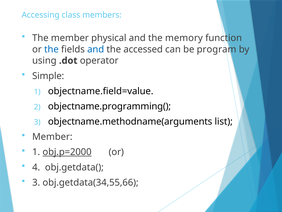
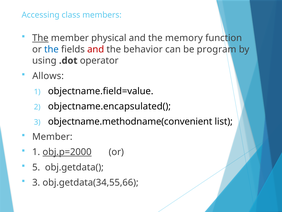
The at (40, 38) underline: none -> present
and at (96, 49) colour: blue -> red
accessed: accessed -> behavior
Simple: Simple -> Allows
objectname.programming(: objectname.programming( -> objectname.encapsulated(
objectname.methodname(arguments: objectname.methodname(arguments -> objectname.methodname(convenient
4: 4 -> 5
